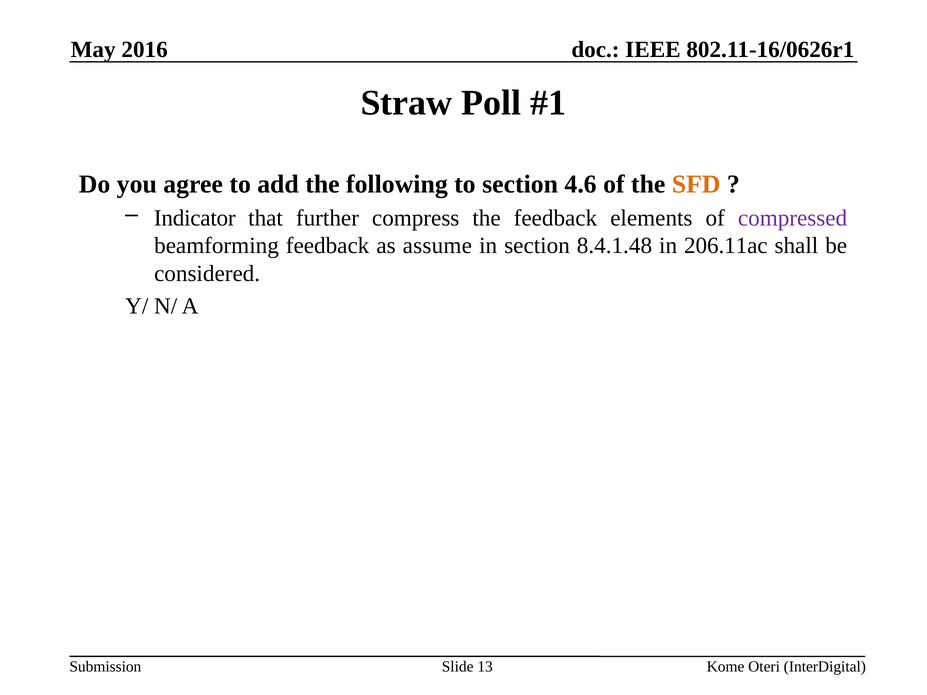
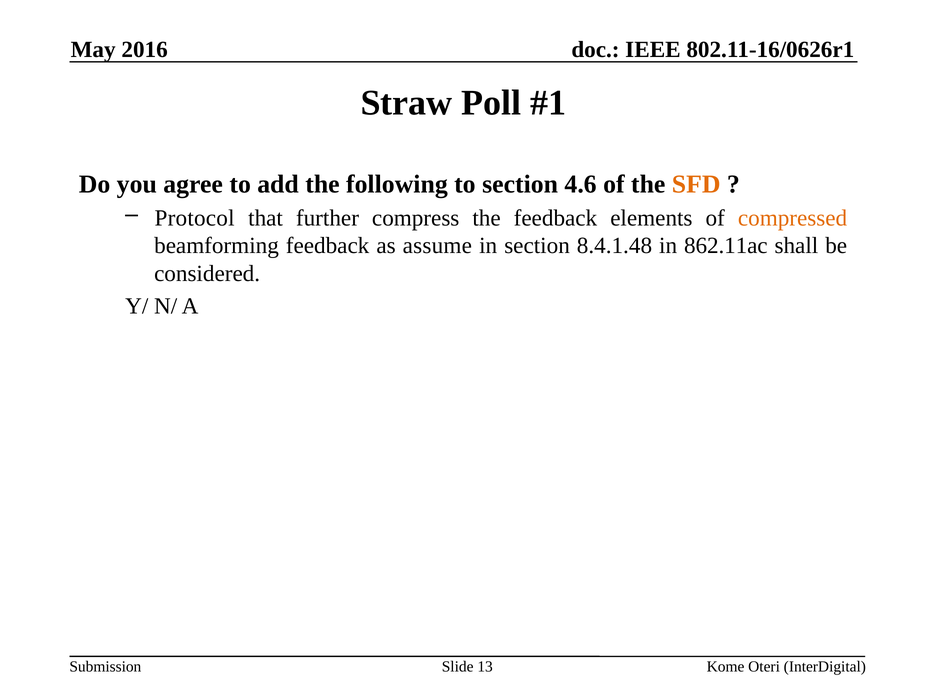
Indicator: Indicator -> Protocol
compressed colour: purple -> orange
206.11ac: 206.11ac -> 862.11ac
